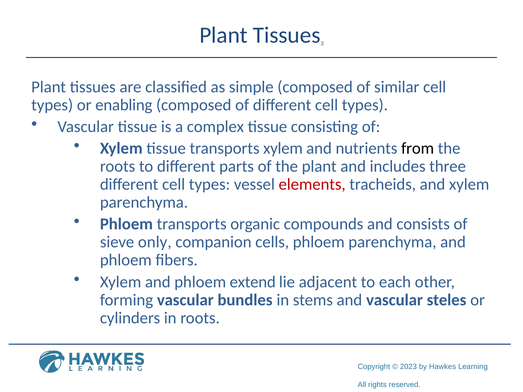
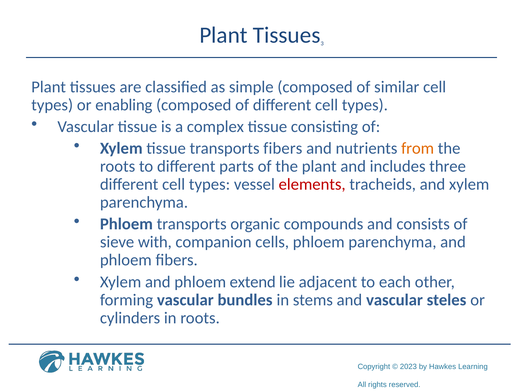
transports xylem: xylem -> fibers
from colour: black -> orange
only: only -> with
